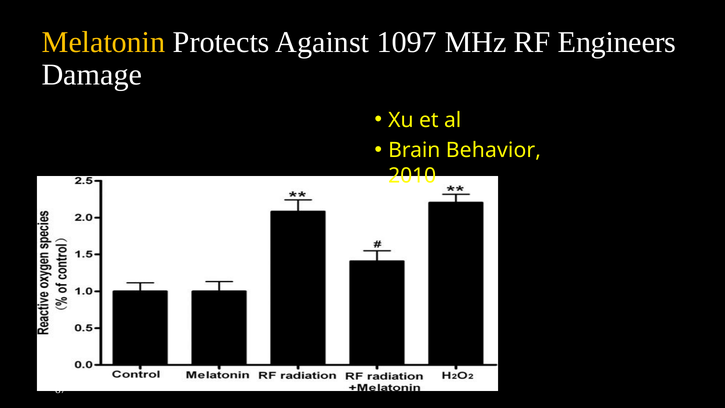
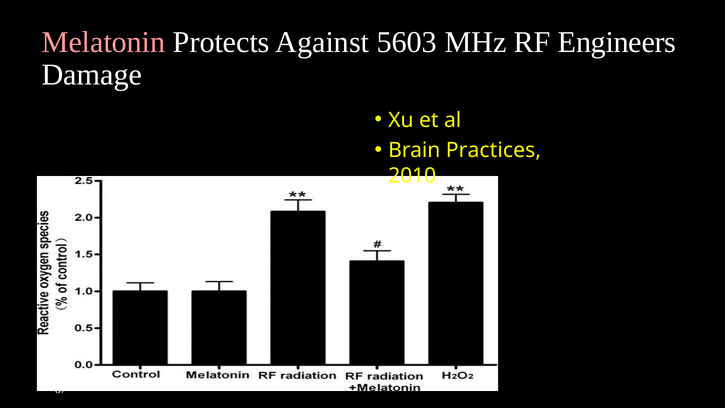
Melatonin colour: yellow -> pink
1097: 1097 -> 5603
Behavior: Behavior -> Practices
